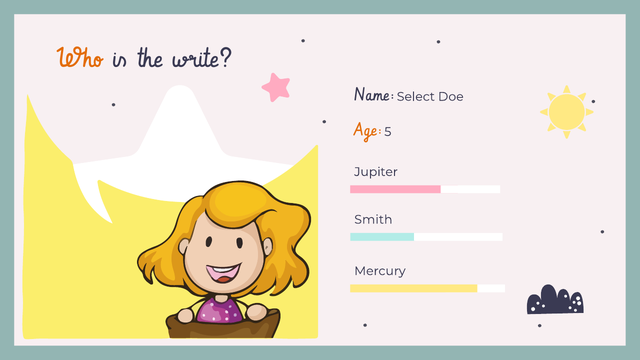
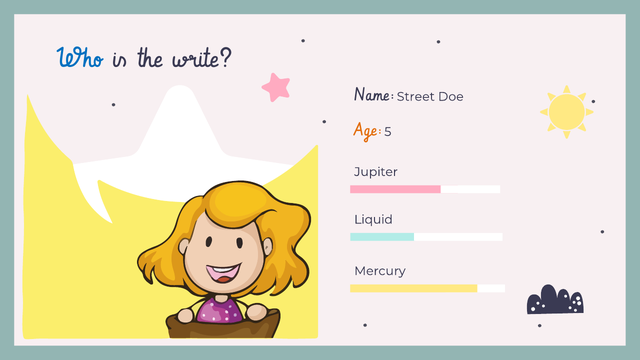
Who colour: orange -> blue
Select: Select -> Street
Smith: Smith -> Liquid
